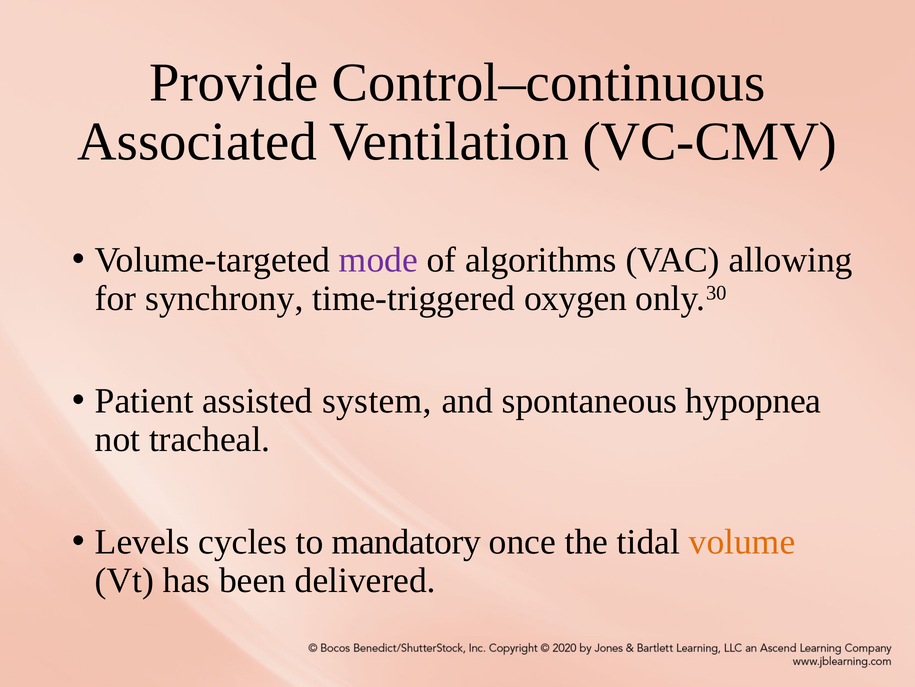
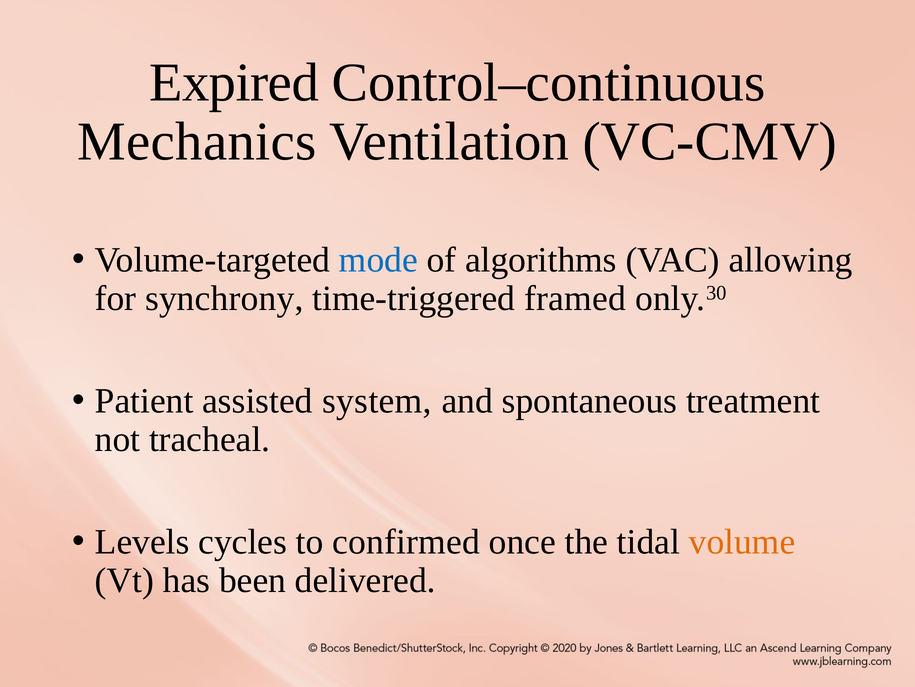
Provide: Provide -> Expired
Associated: Associated -> Mechanics
mode colour: purple -> blue
oxygen: oxygen -> framed
hypopnea: hypopnea -> treatment
mandatory: mandatory -> confirmed
